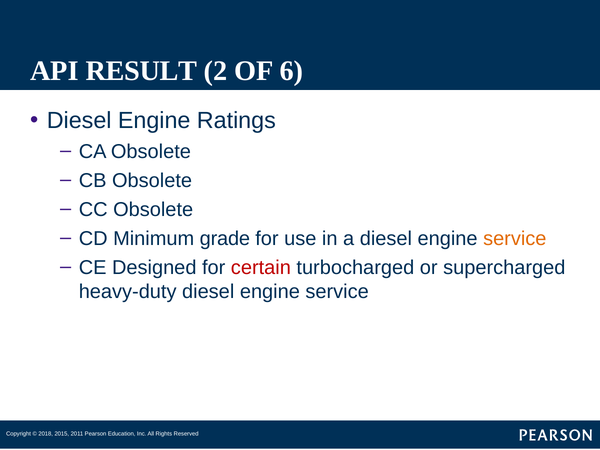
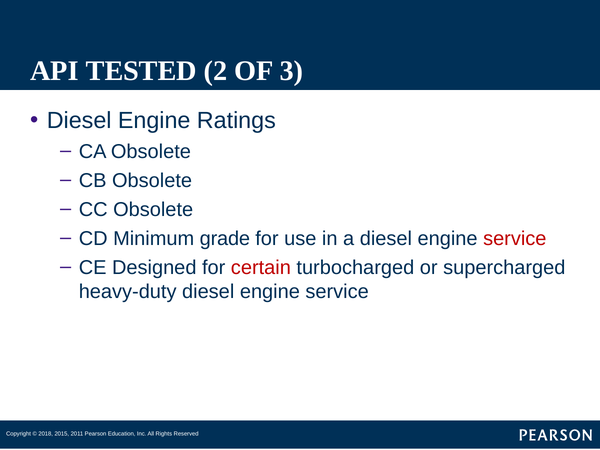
RESULT: RESULT -> TESTED
6: 6 -> 3
service at (515, 238) colour: orange -> red
